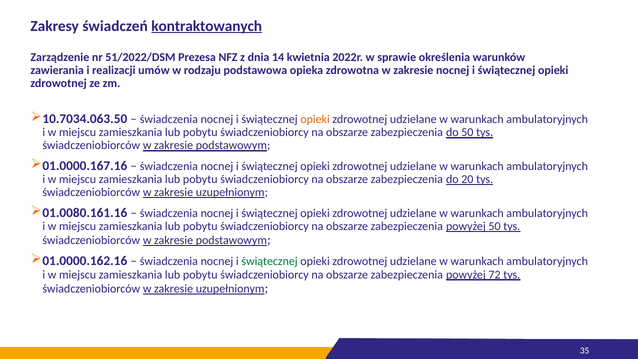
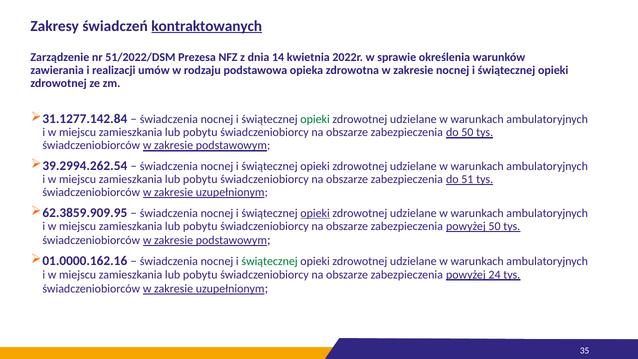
10.7034.063.50: 10.7034.063.50 -> 31.1277.142.84
opieki at (315, 119) colour: orange -> green
01.0000.167.16: 01.0000.167.16 -> 39.2994.262.54
20: 20 -> 51
01.0080.161.16: 01.0080.161.16 -> 62.3859.909.95
opieki at (315, 213) underline: none -> present
72: 72 -> 24
